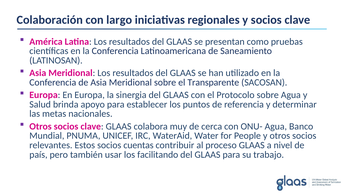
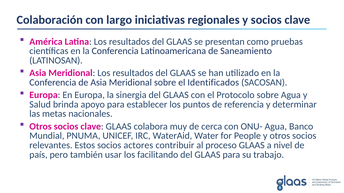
Transparente: Transparente -> Identificados
cuentas: cuentas -> actores
